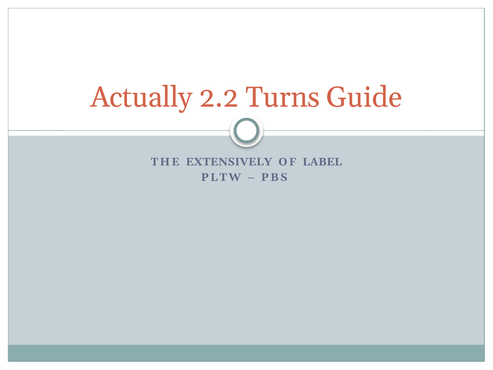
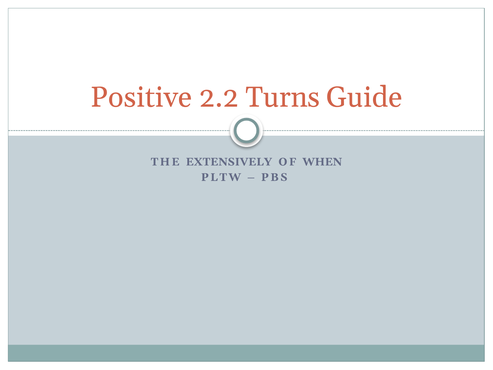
Actually: Actually -> Positive
LABEL: LABEL -> WHEN
